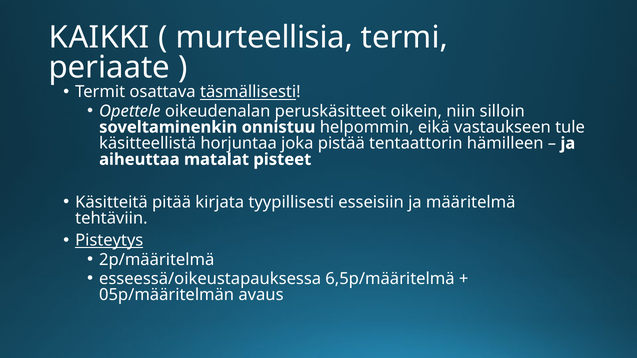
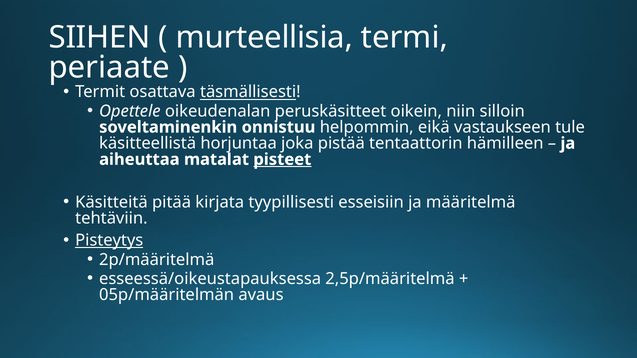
KAIKKI: KAIKKI -> SIIHEN
pisteet underline: none -> present
6,5p/määritelmä: 6,5p/määritelmä -> 2,5p/määritelmä
